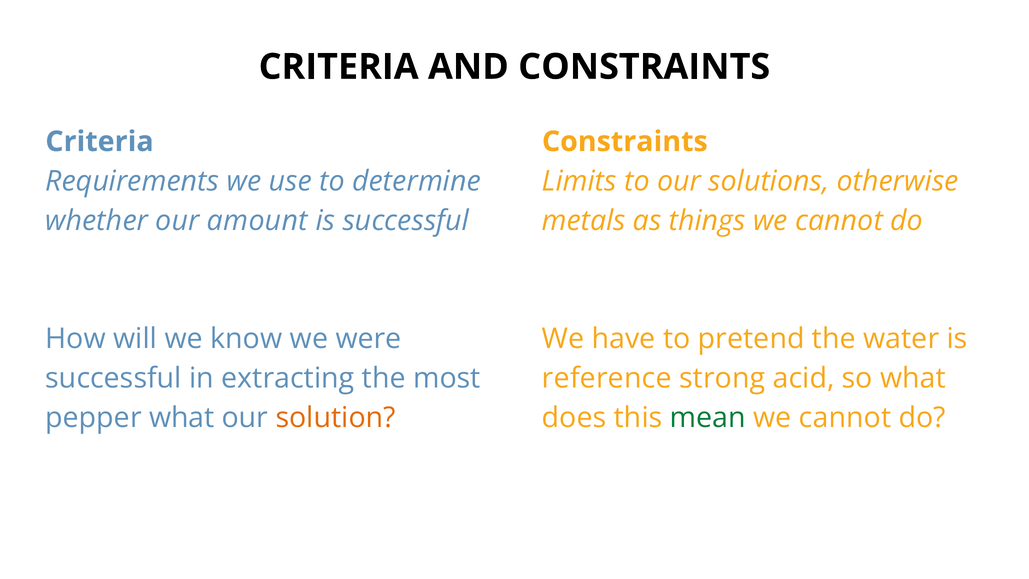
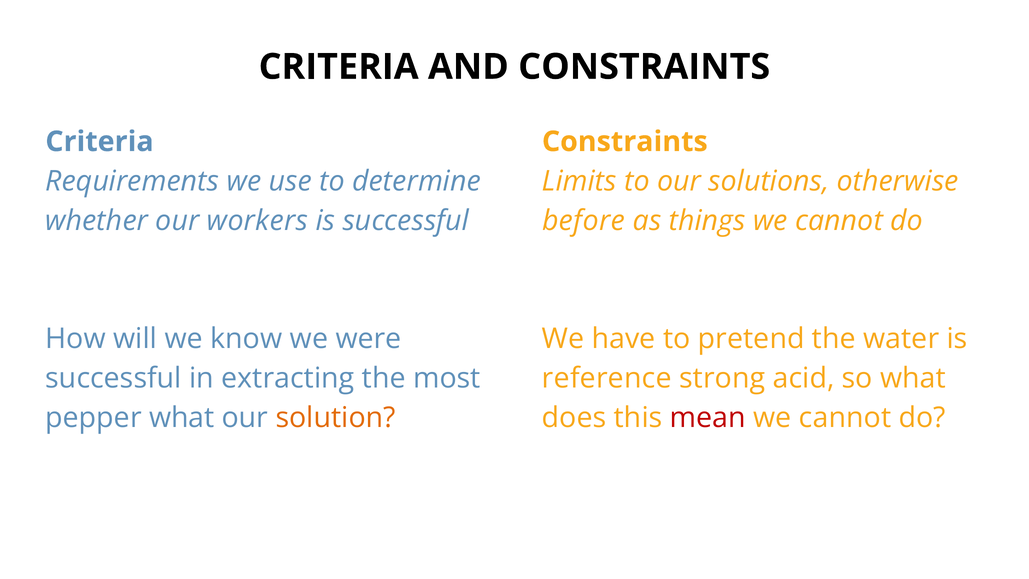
amount: amount -> workers
metals: metals -> before
mean colour: green -> red
